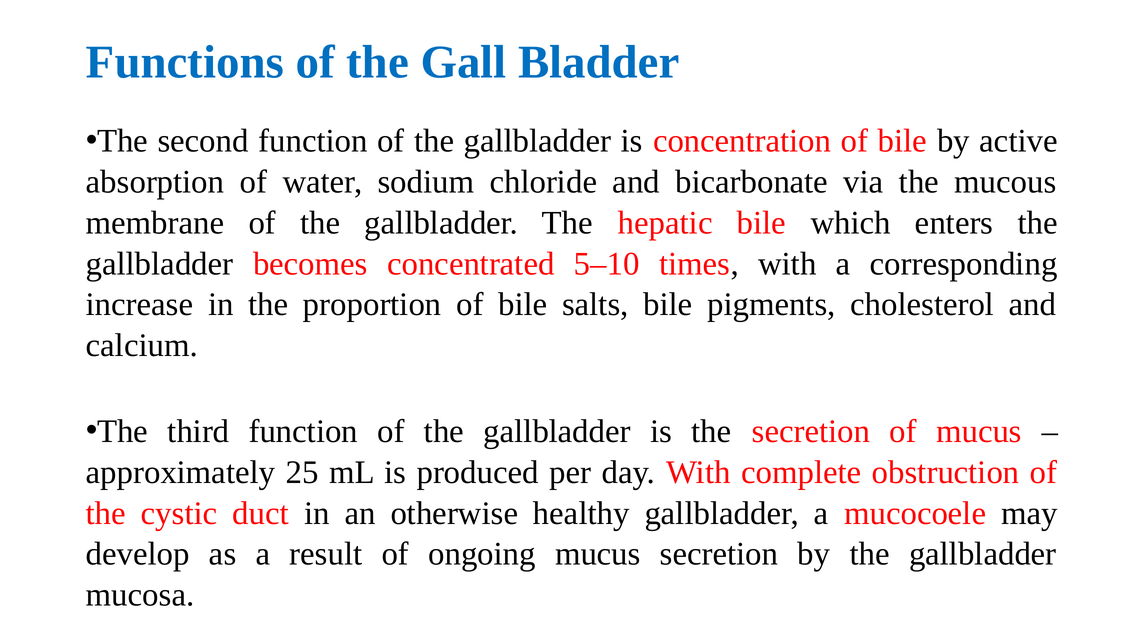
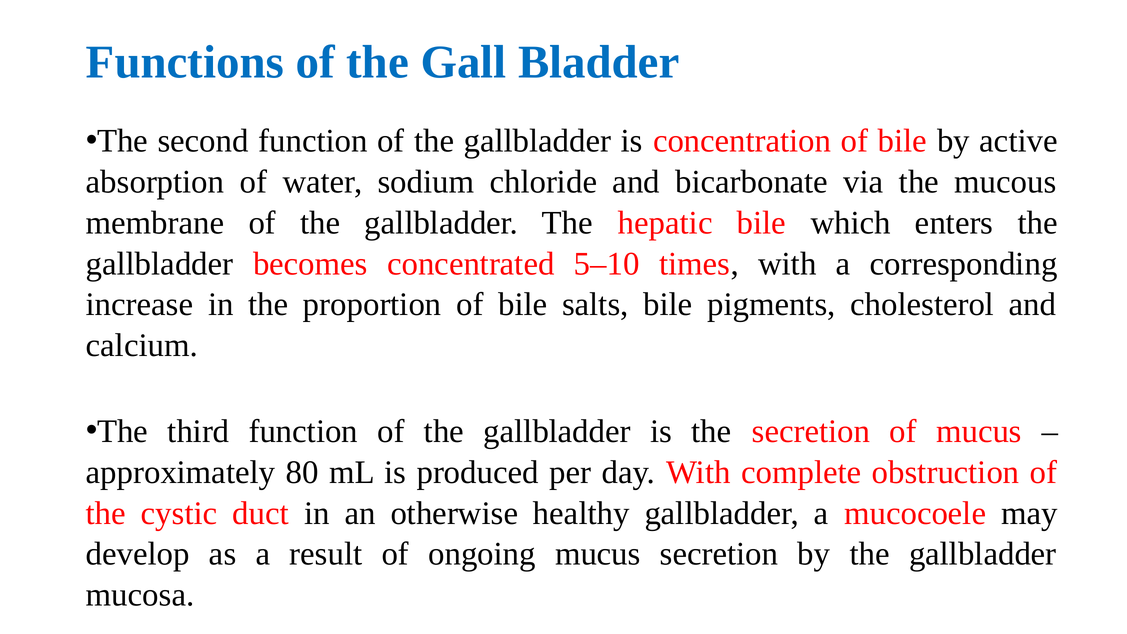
25: 25 -> 80
